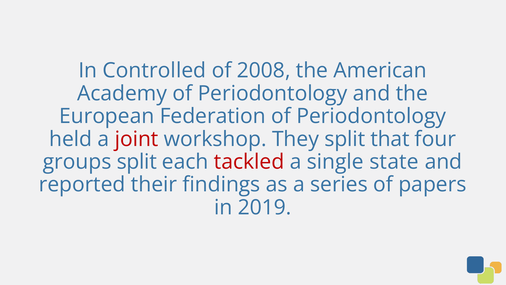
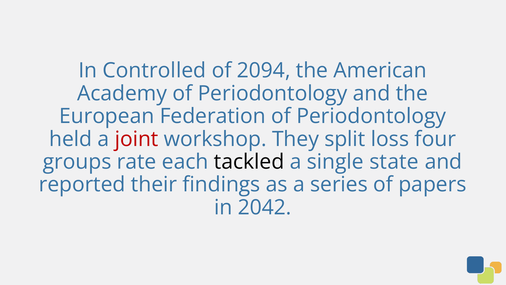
2008: 2008 -> 2094
that: that -> loss
groups split: split -> rate
tackled colour: red -> black
2019: 2019 -> 2042
